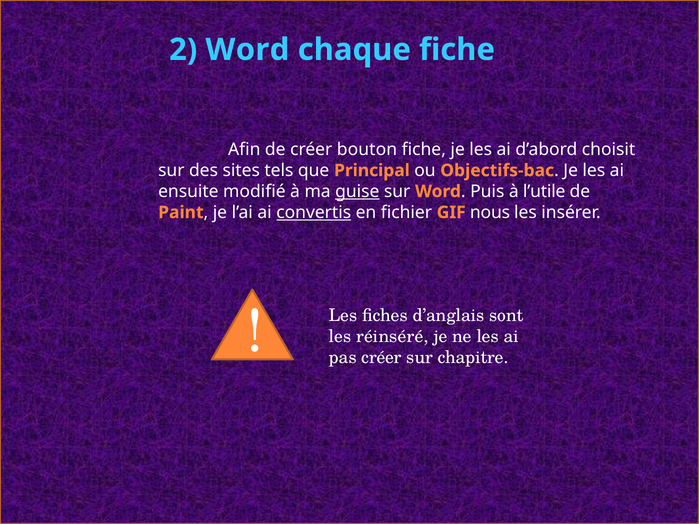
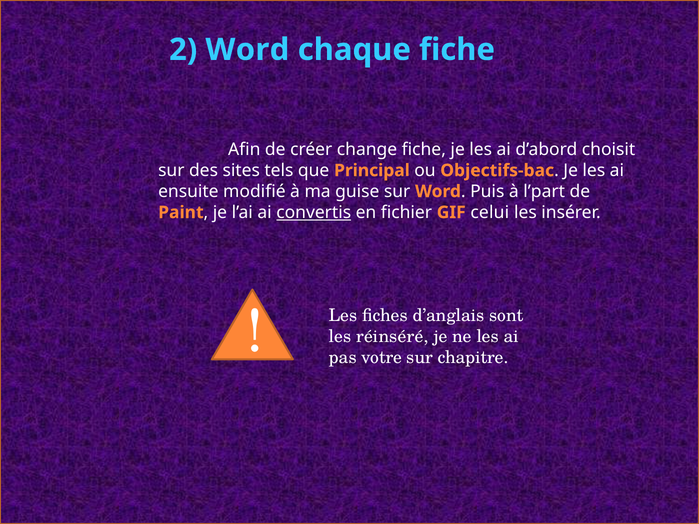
bouton: bouton -> change
guise underline: present -> none
l’utile: l’utile -> l’part
nous: nous -> celui
pas créer: créer -> votre
